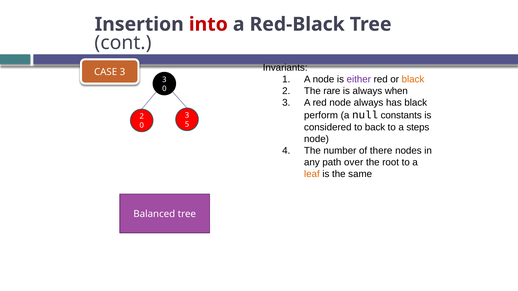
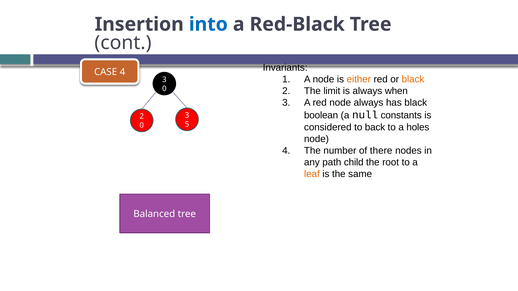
into colour: red -> blue
CASE 3: 3 -> 4
either colour: purple -> orange
rare: rare -> limit
perform: perform -> boolean
steps: steps -> holes
over: over -> child
